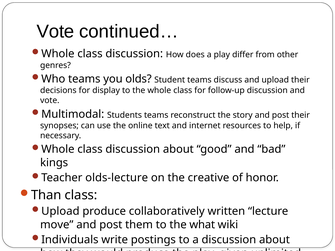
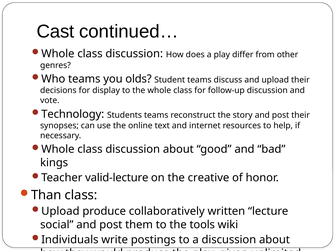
Vote at (55, 31): Vote -> Cast
Multimodal: Multimodal -> Technology
olds-lecture: olds-lecture -> valid-lecture
move: move -> social
what: what -> tools
